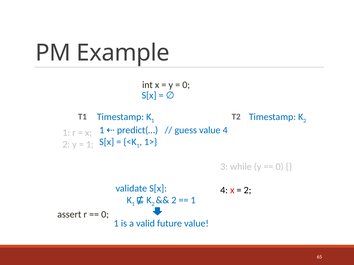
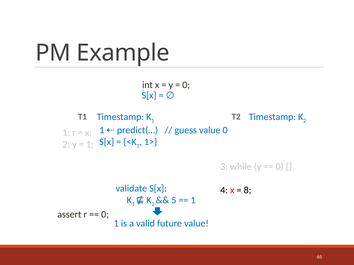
value 4: 4 -> 0
2 at (248, 191): 2 -> 8
2 at (174, 201): 2 -> 5
